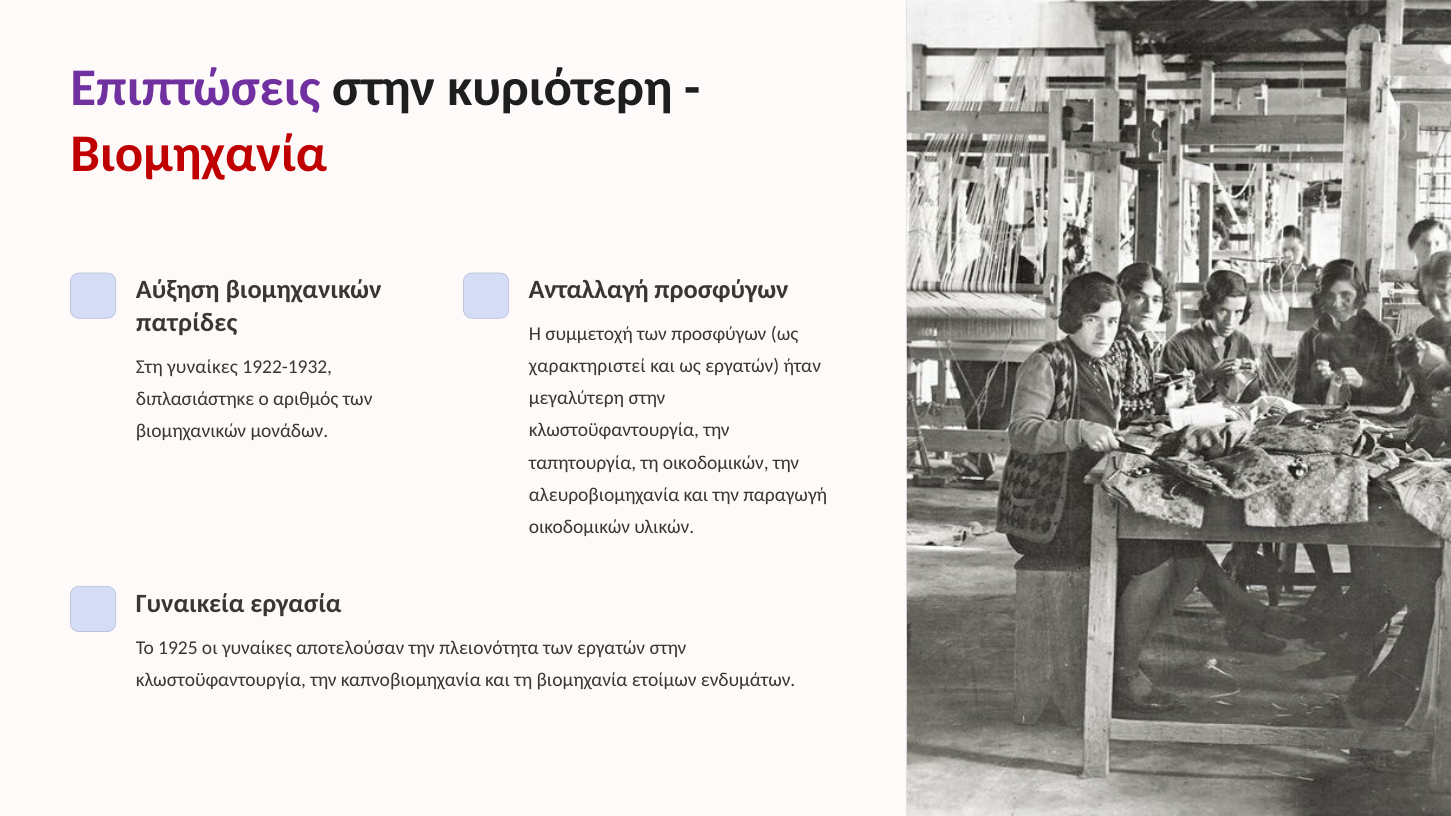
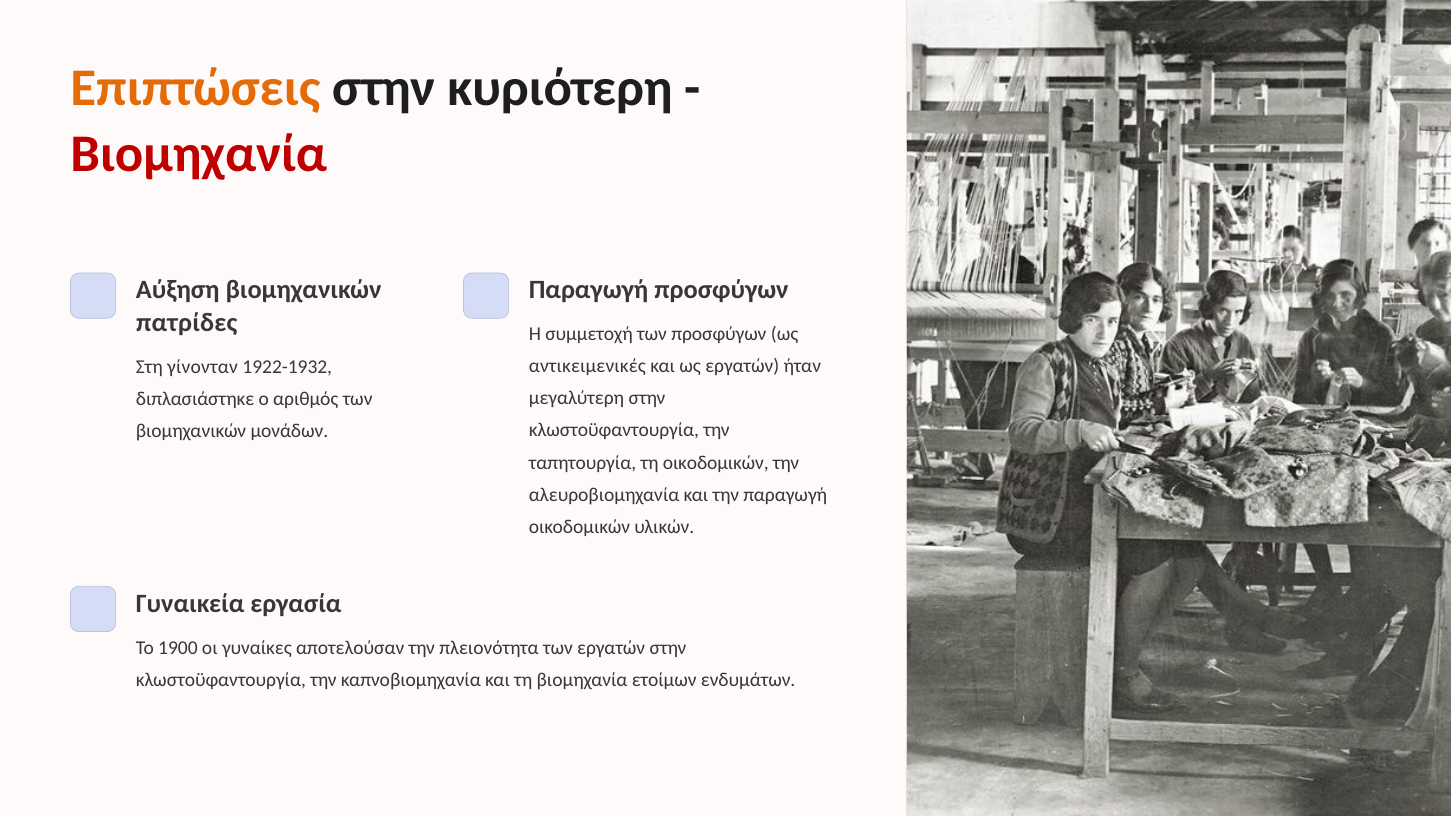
Επιπτώσεις colour: purple -> orange
Ανταλλαγή at (589, 290): Ανταλλαγή -> Παραγωγή
χαρακτηριστεί: χαρακτηριστεί -> αντικειμενικές
Στη γυναίκες: γυναίκες -> γίνονταν
1925: 1925 -> 1900
